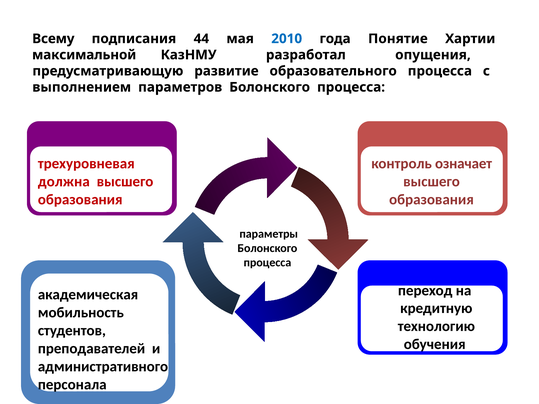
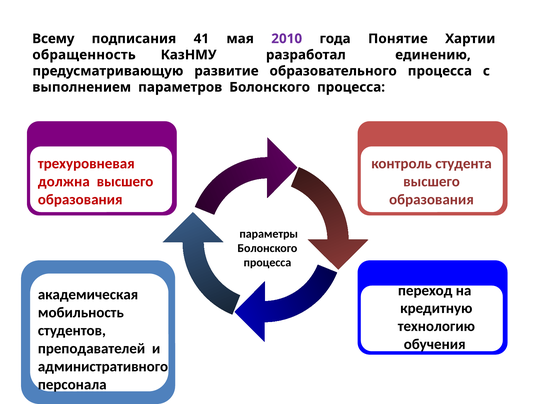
44: 44 -> 41
2010 colour: blue -> purple
максимальной: максимальной -> обращенность
опущения: опущения -> единению
означает: означает -> студента
